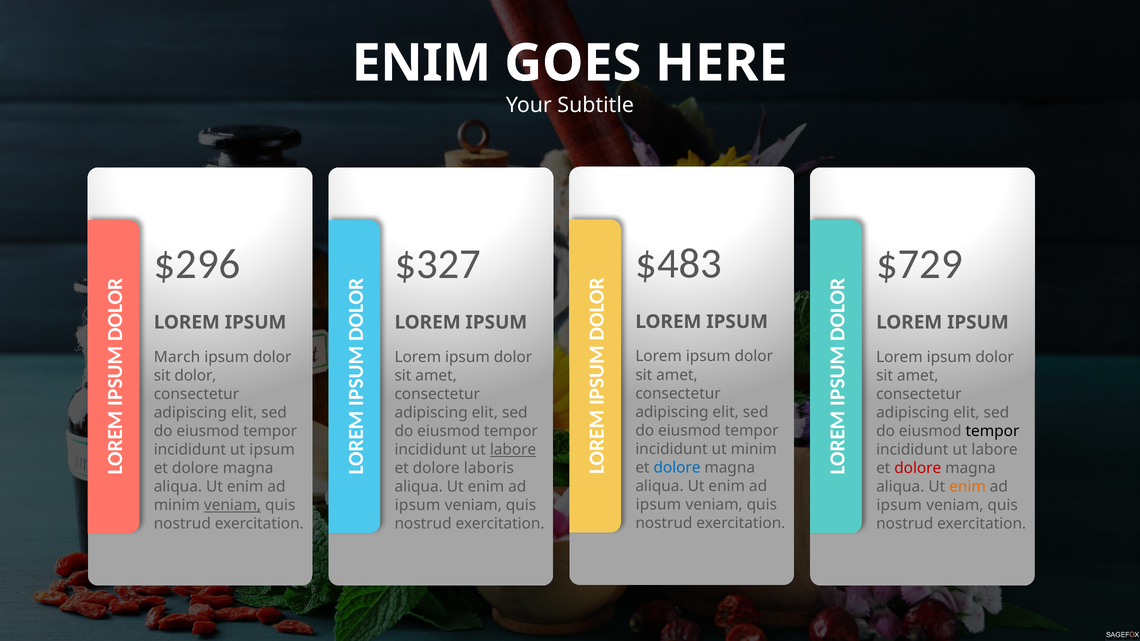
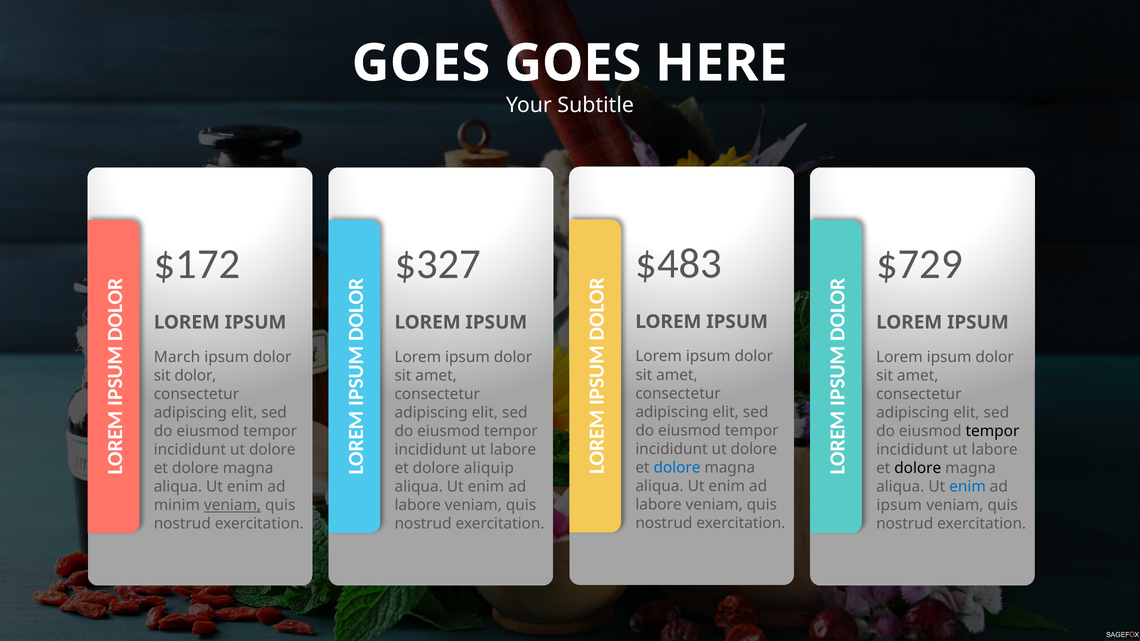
ENIM at (421, 63): ENIM -> GOES
$296: $296 -> $172
minim at (754, 449): minim -> dolore
ipsum at (272, 450): ipsum -> dolore
labore at (513, 450) underline: present -> none
laboris: laboris -> aliquip
dolore at (918, 468) colour: red -> black
enim at (968, 487) colour: orange -> blue
ipsum at (658, 505): ipsum -> labore
ipsum at (418, 506): ipsum -> labore
